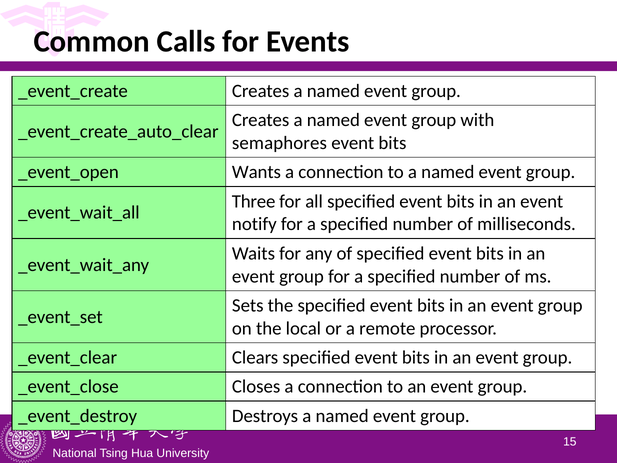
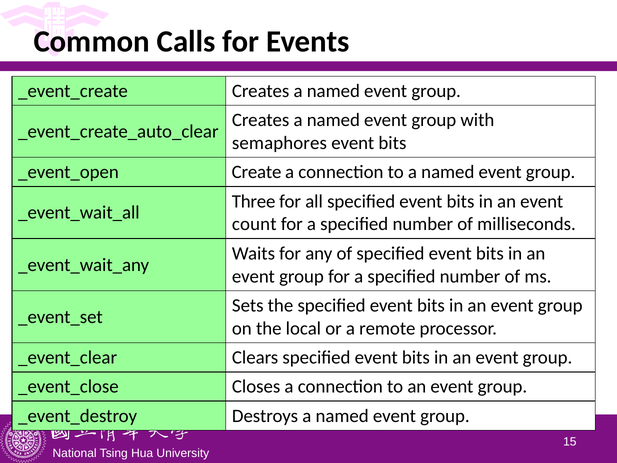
Wants: Wants -> Create
notify: notify -> count
